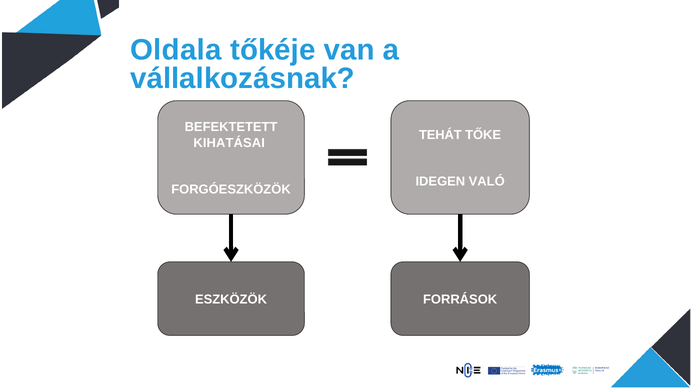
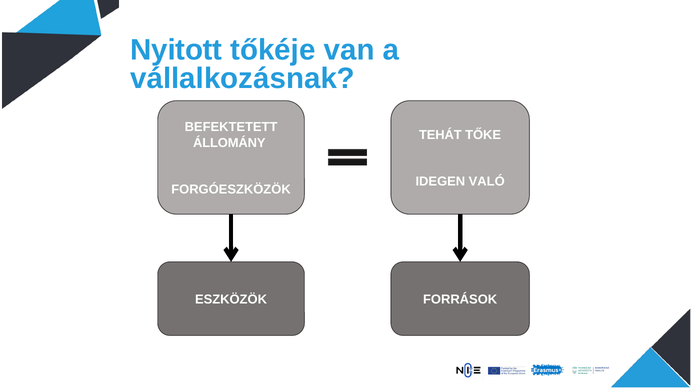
Oldala: Oldala -> Nyitott
KIHATÁSAI: KIHATÁSAI -> ÁLLOMÁNY
